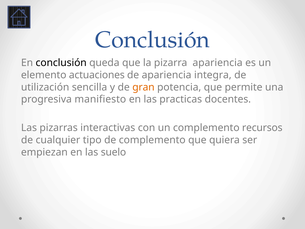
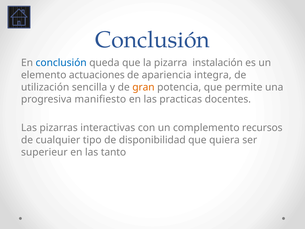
conclusión at (61, 63) colour: black -> blue
pizarra apariencia: apariencia -> instalación
de complemento: complemento -> disponibilidad
empiezan: empiezan -> superieur
suelo: suelo -> tanto
